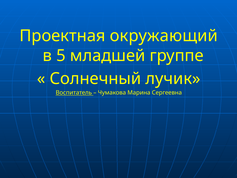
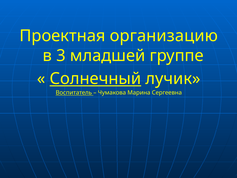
окружающий: окружающий -> организацию
5: 5 -> 3
Солнечный underline: none -> present
